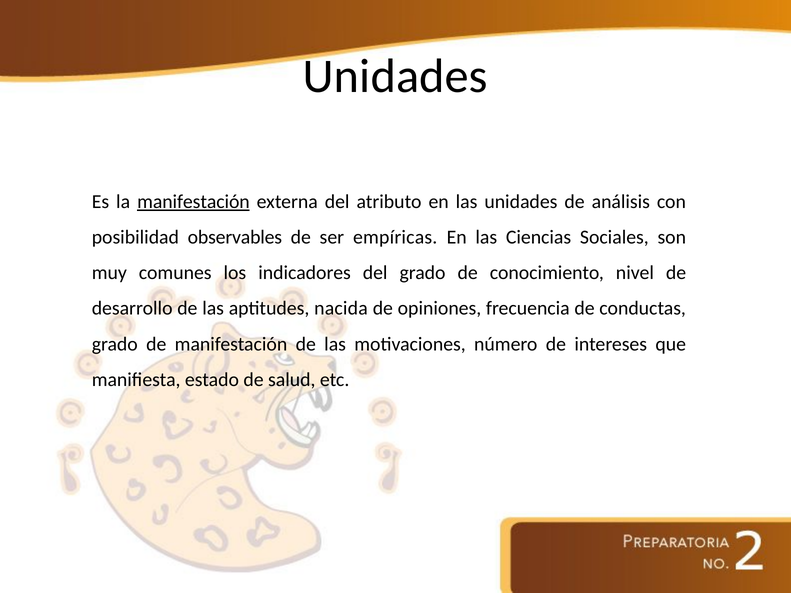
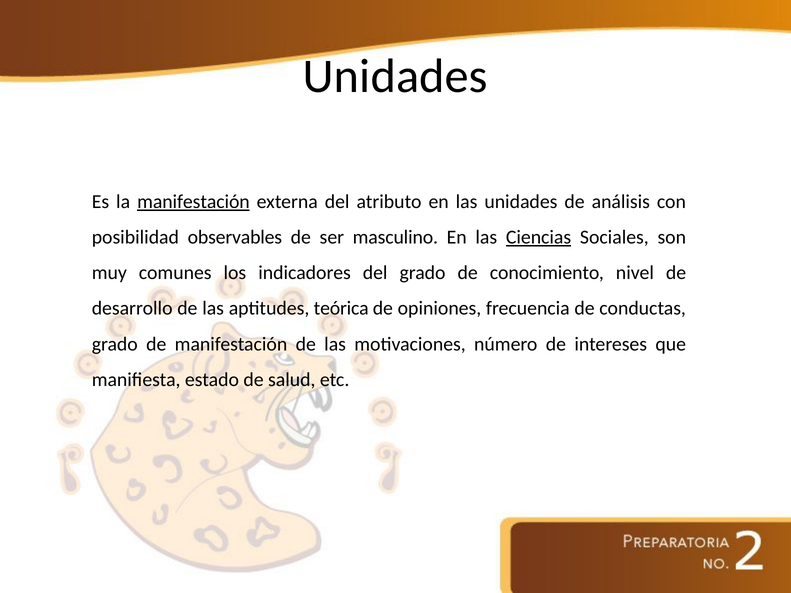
empíricas: empíricas -> masculino
Ciencias underline: none -> present
nacida: nacida -> teórica
